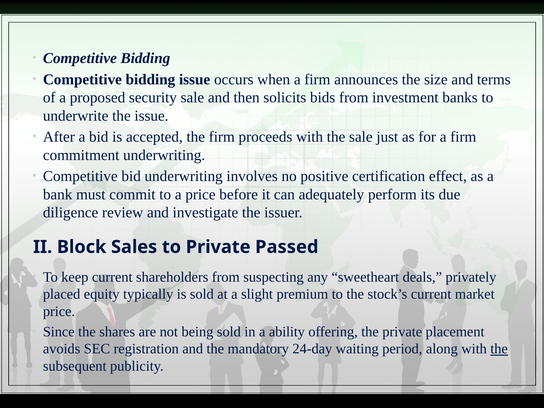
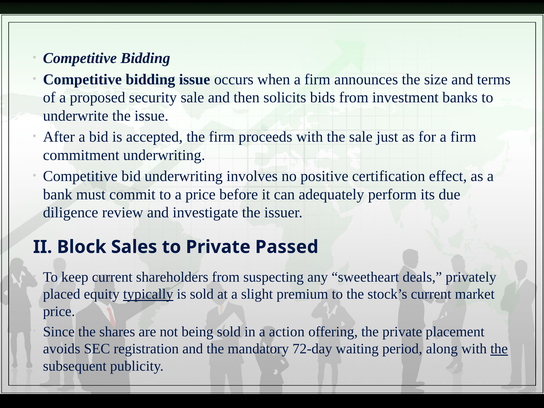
typically underline: none -> present
ability: ability -> action
24-day: 24-day -> 72-day
